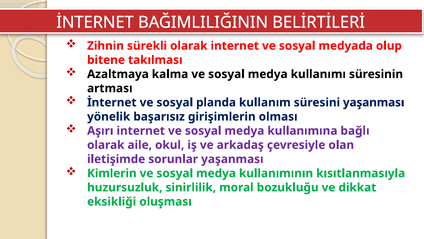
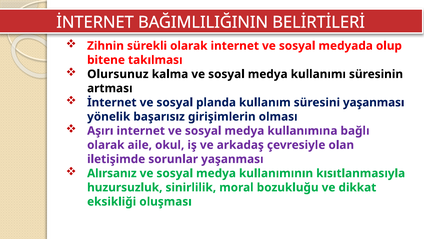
Azaltmaya: Azaltmaya -> Olursunuz
Kimlerin: Kimlerin -> Alırsanız
